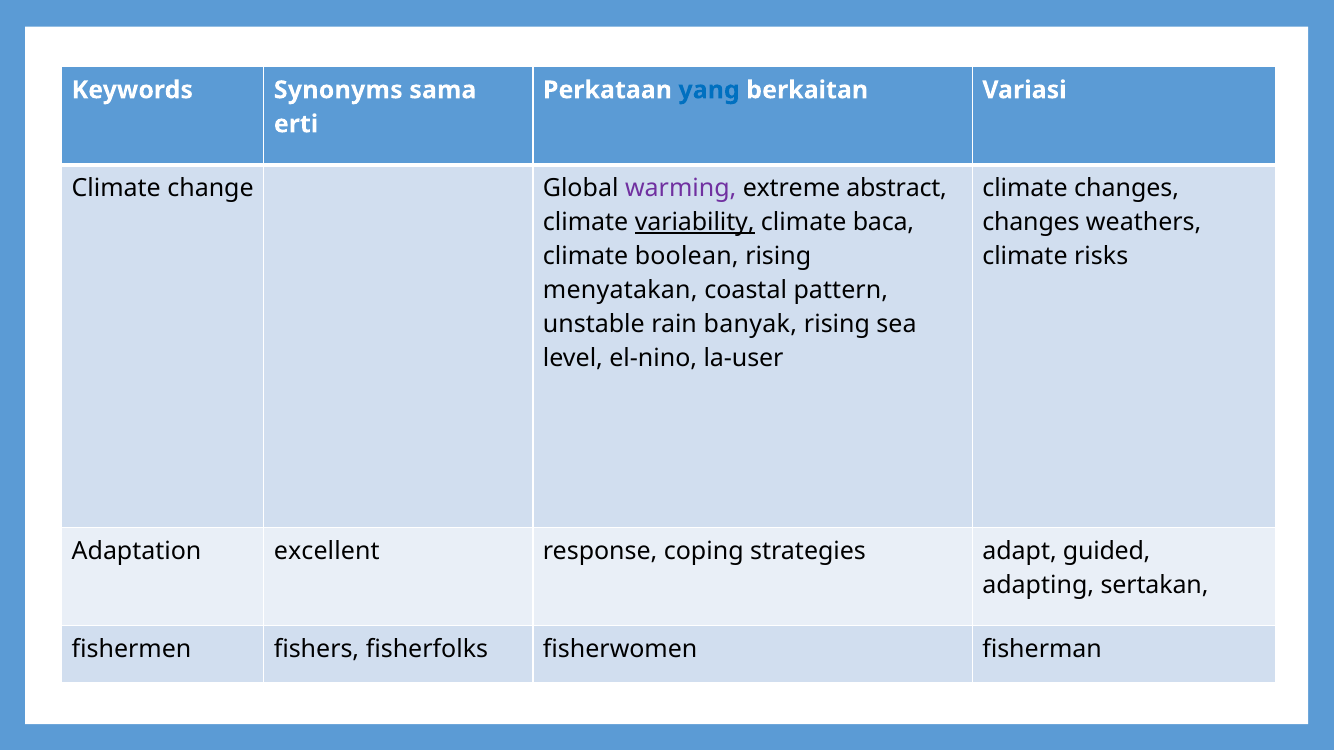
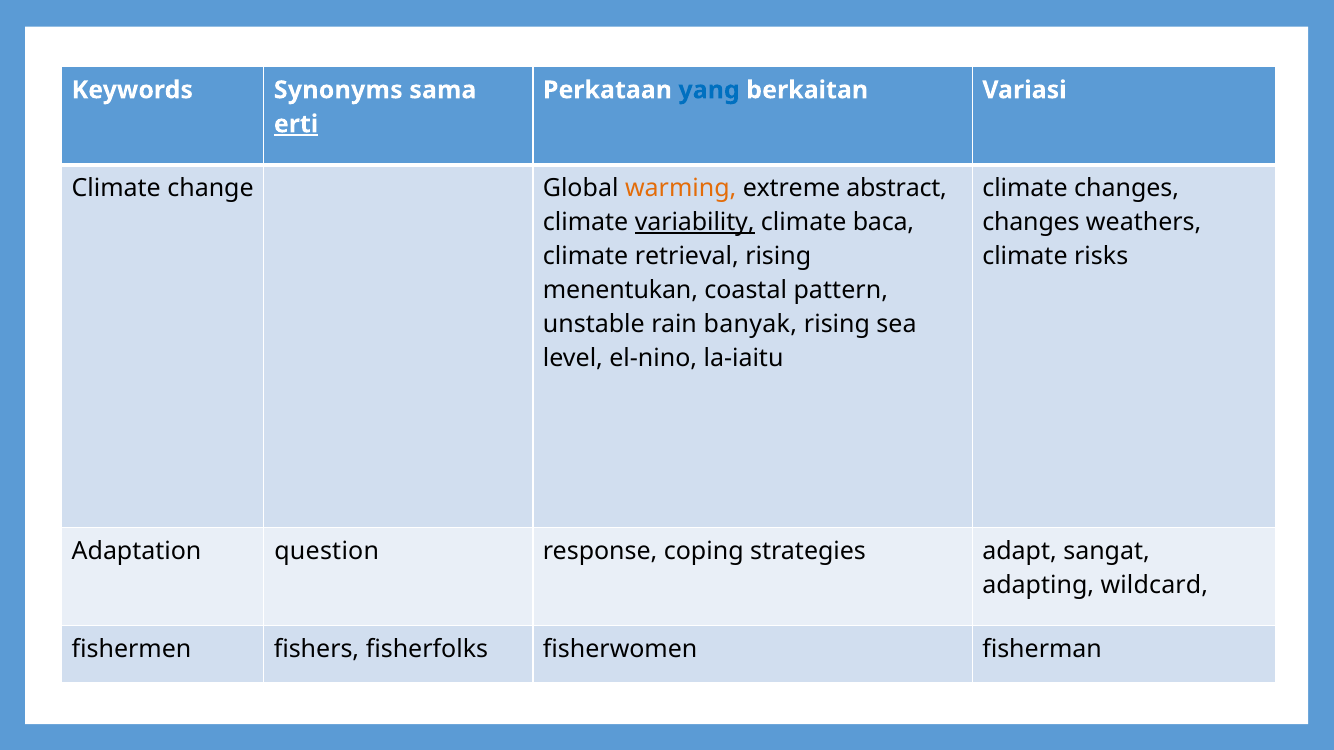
erti underline: none -> present
warming colour: purple -> orange
boolean: boolean -> retrieval
menyatakan: menyatakan -> menentukan
la-user: la-user -> la-iaitu
excellent: excellent -> question
guided: guided -> sangat
sertakan: sertakan -> wildcard
